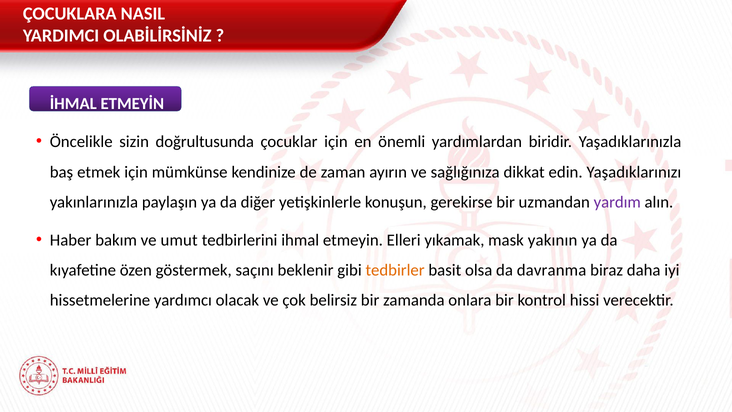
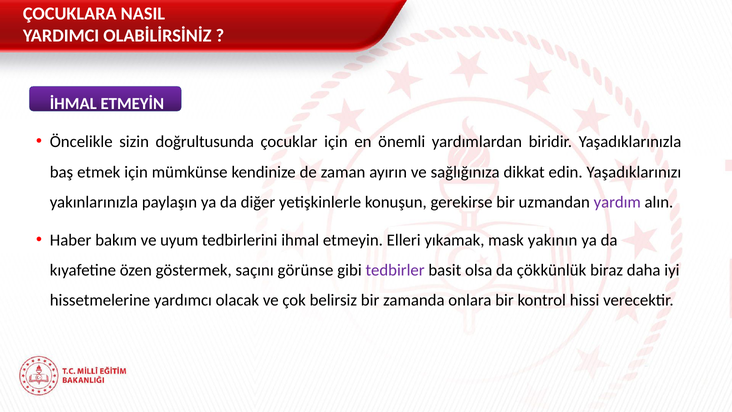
umut: umut -> uyum
beklenir: beklenir -> görünse
tedbirler colour: orange -> purple
davranma: davranma -> çökkünlük
